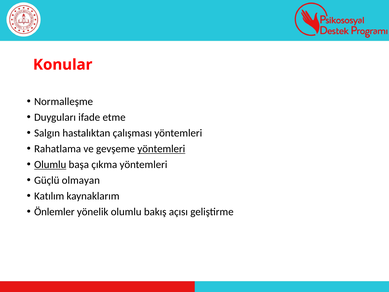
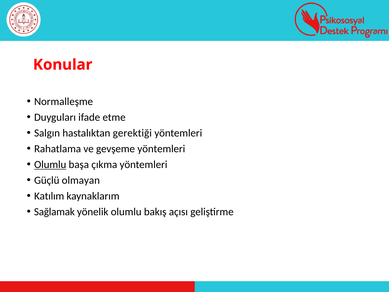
çalışması: çalışması -> gerektiği
yöntemleri at (161, 149) underline: present -> none
Önlemler: Önlemler -> Sağlamak
